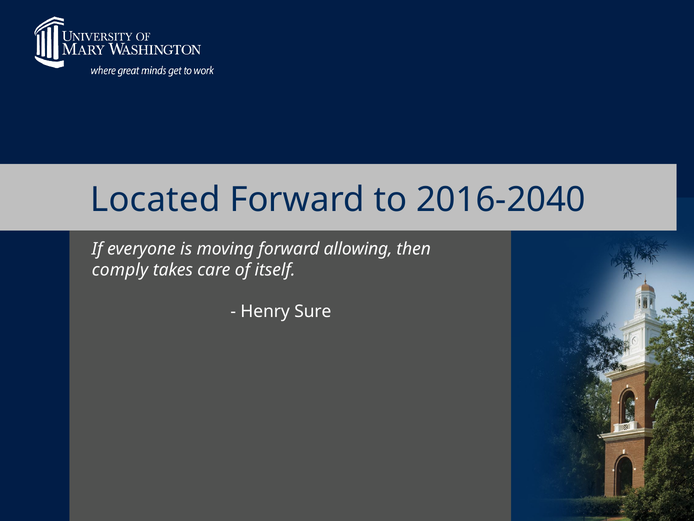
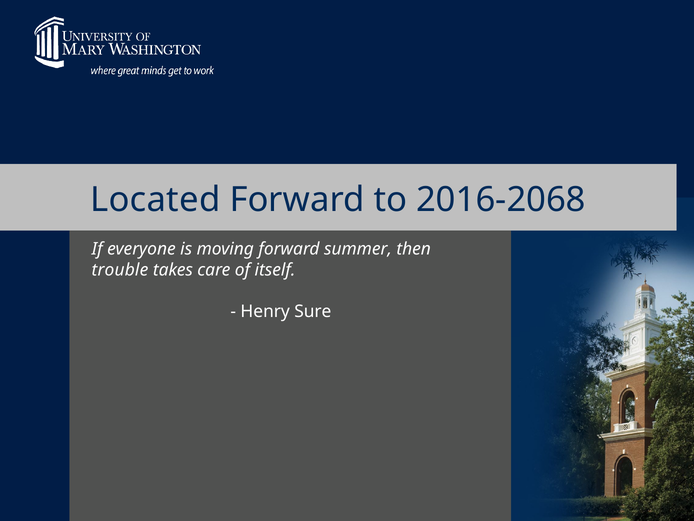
2016-2040: 2016-2040 -> 2016-2068
allowing: allowing -> summer
comply: comply -> trouble
